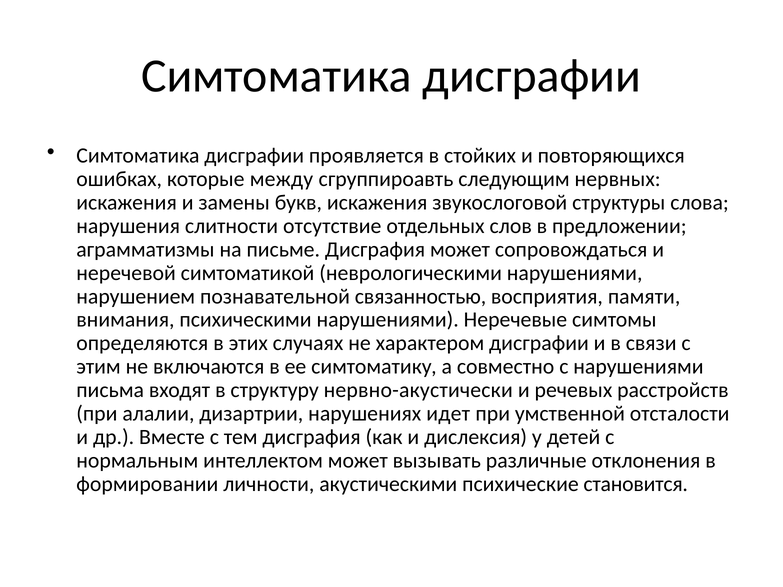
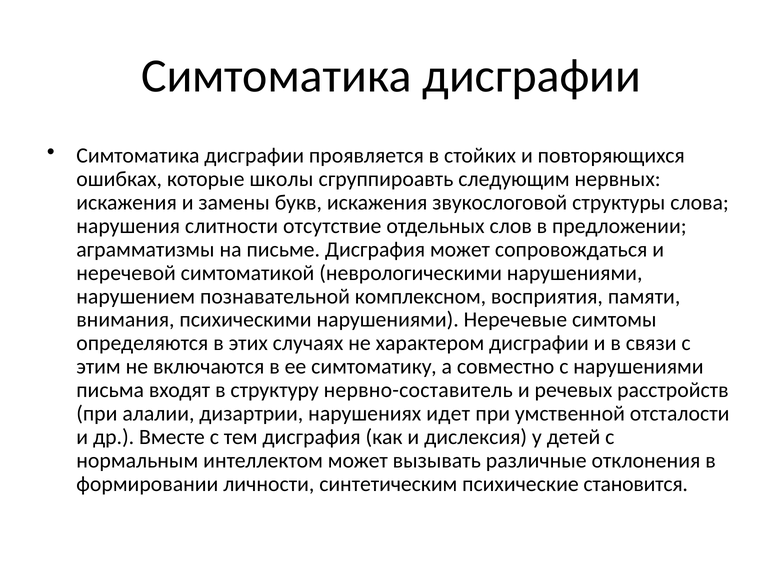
между: между -> школы
связанностью: связанностью -> комплексном
нервно-акустически: нервно-акустически -> нервно-составитель
акустическими: акустическими -> синтетическим
